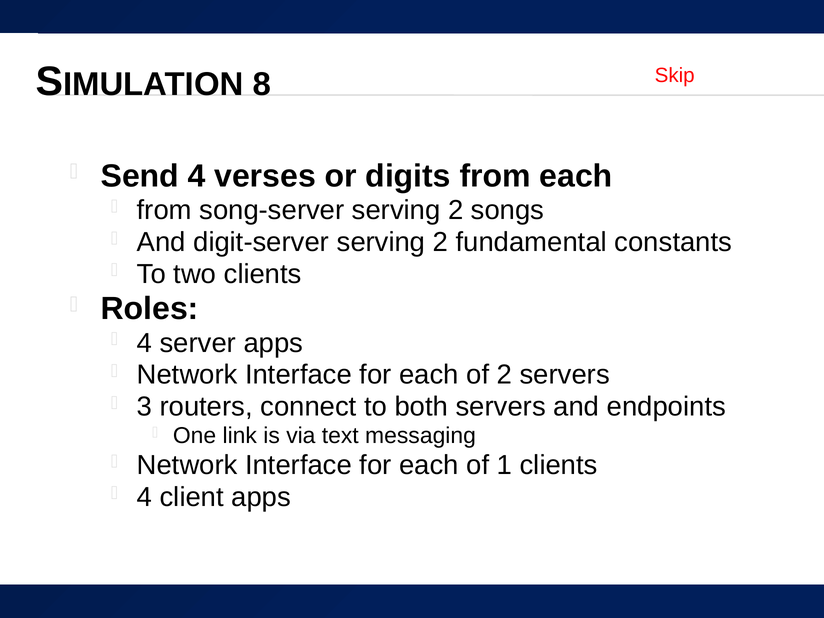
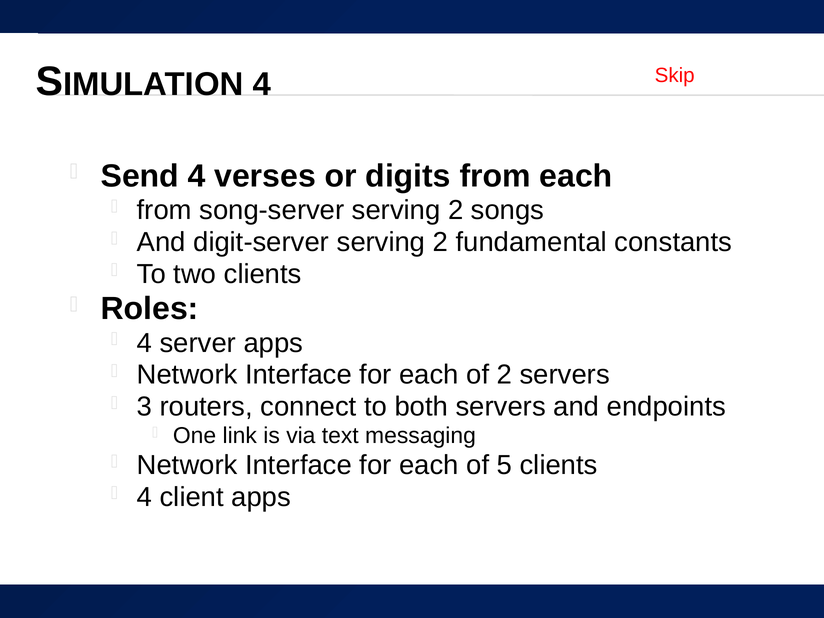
8 at (262, 85): 8 -> 4
1: 1 -> 5
